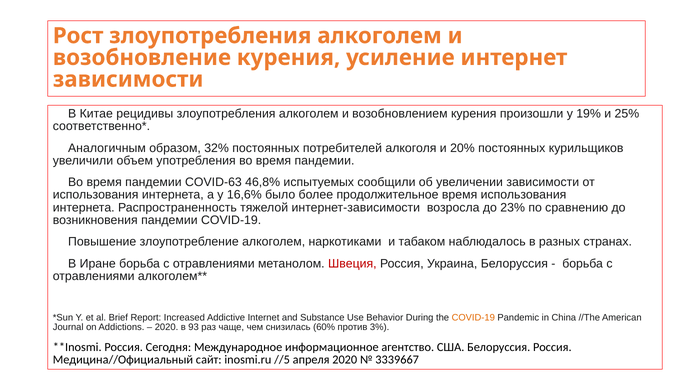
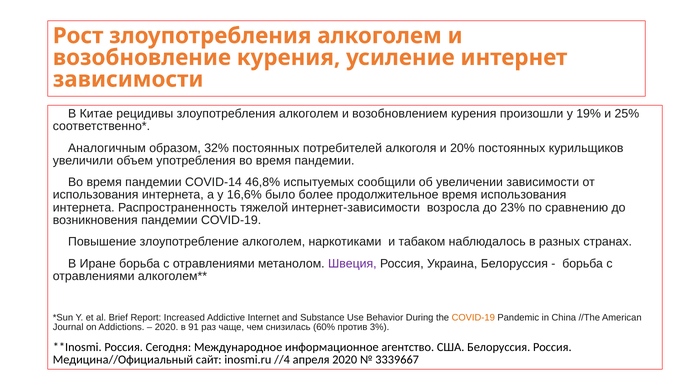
COVID-63: COVID-63 -> COVID-14
Швеция colour: red -> purple
93: 93 -> 91
//5: //5 -> //4
